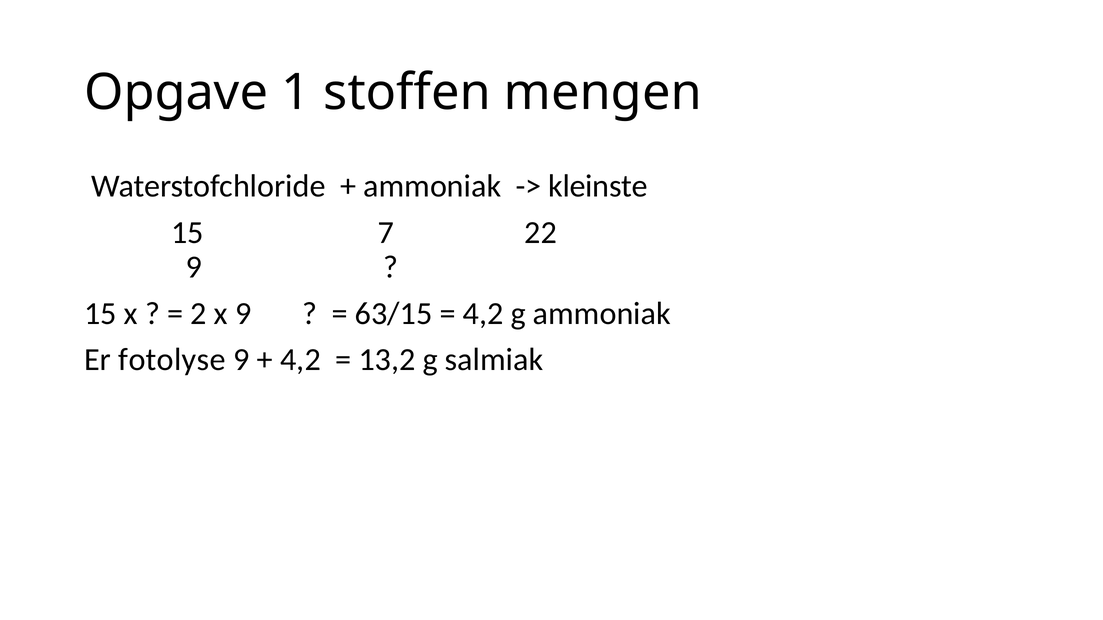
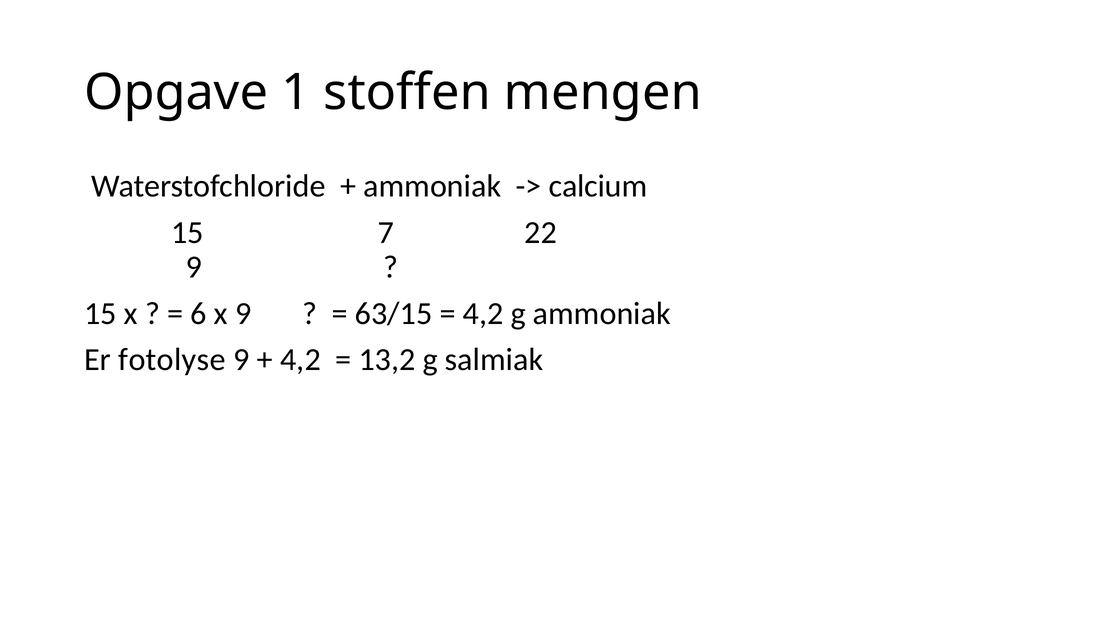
kleinste: kleinste -> calcium
2: 2 -> 6
